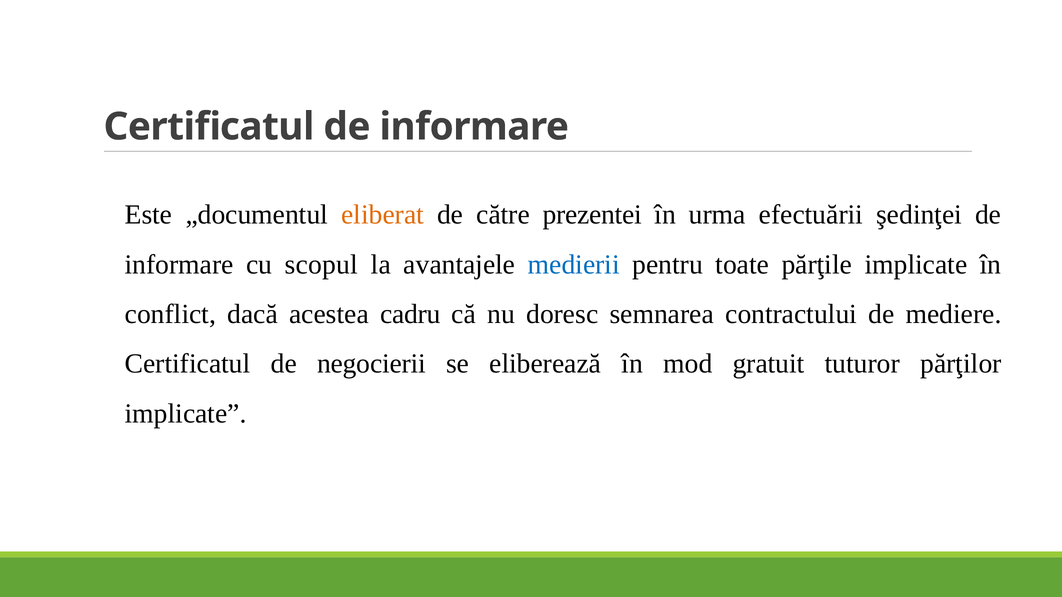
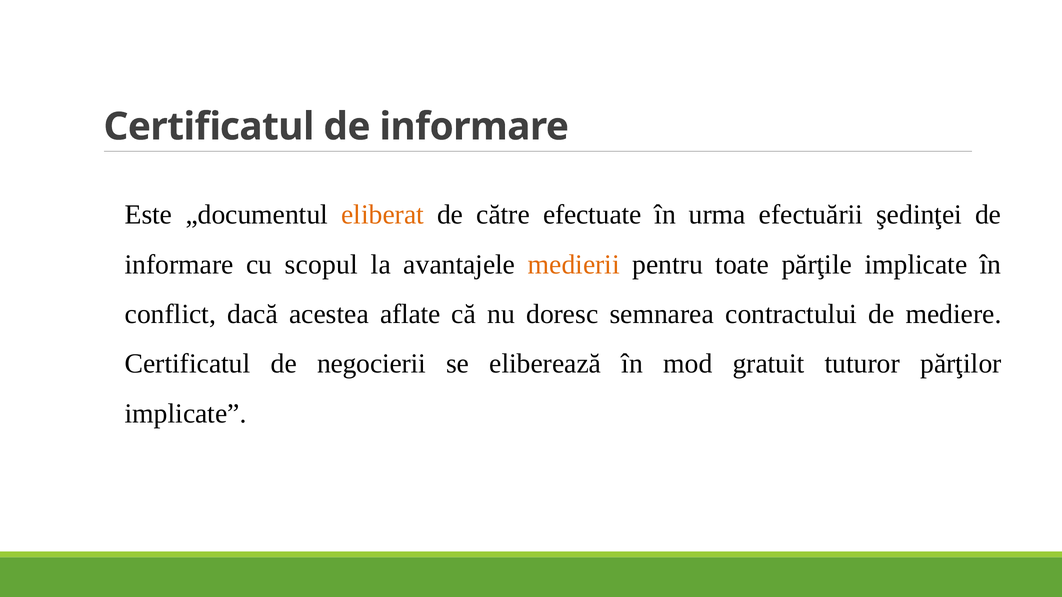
prezentei: prezentei -> efectuate
medierii colour: blue -> orange
cadru: cadru -> aflate
